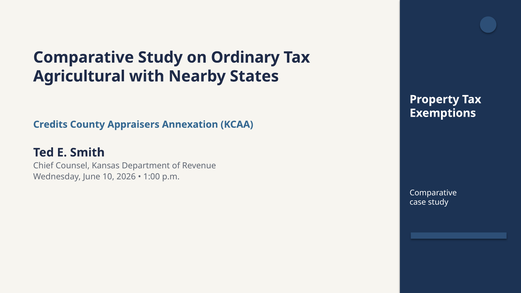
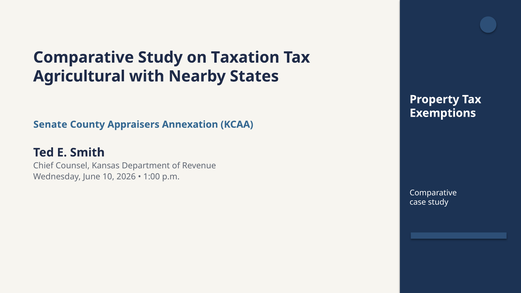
Ordinary: Ordinary -> Taxation
Credits: Credits -> Senate
